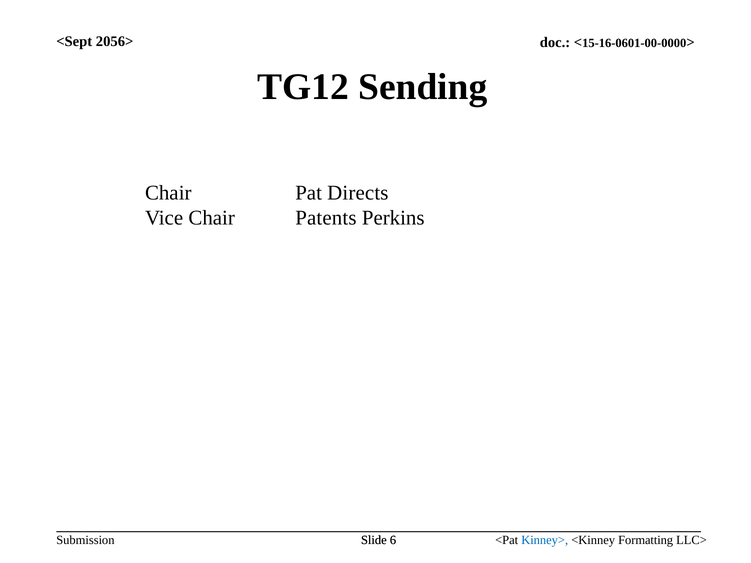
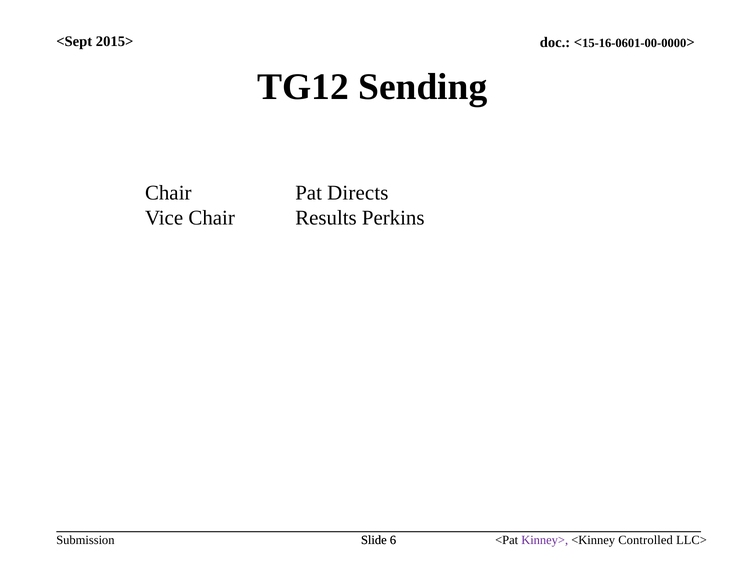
2056>: 2056> -> 2015>
Patents: Patents -> Results
Kinney> colour: blue -> purple
Formatting: Formatting -> Controlled
